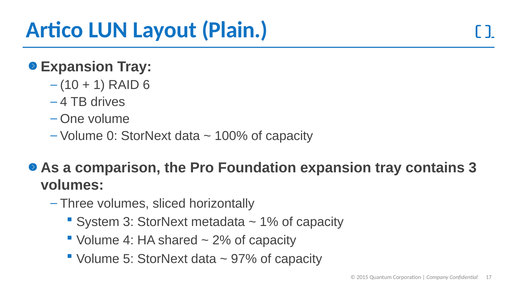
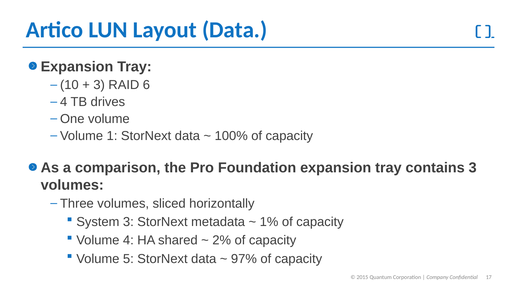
Layout Plain: Plain -> Data
1 at (99, 85): 1 -> 3
0: 0 -> 1
